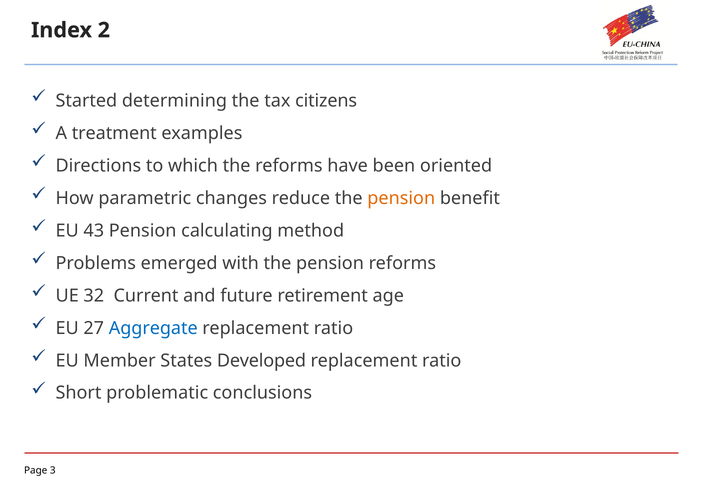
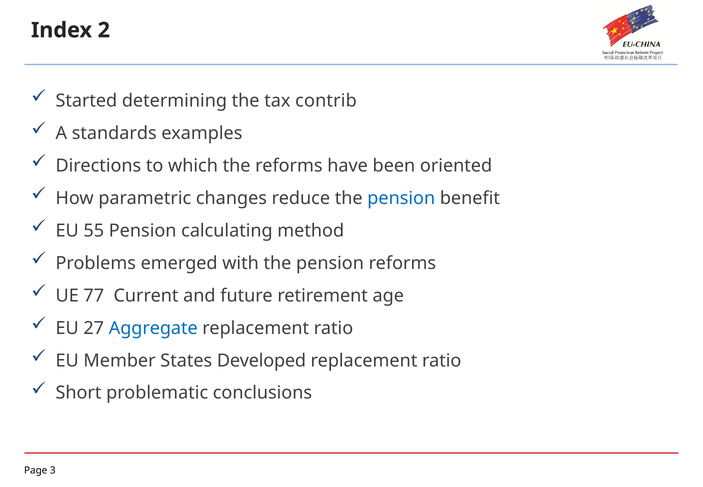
citizens: citizens -> contrib
treatment: treatment -> standards
pension at (401, 198) colour: orange -> blue
43: 43 -> 55
32: 32 -> 77
